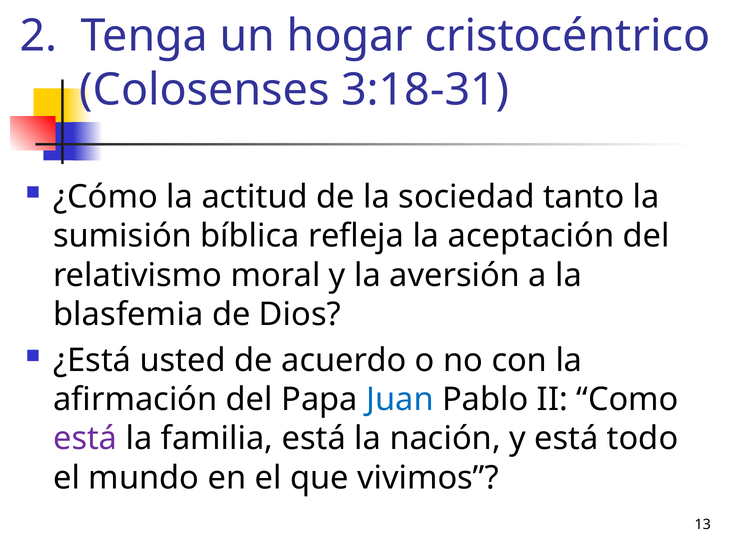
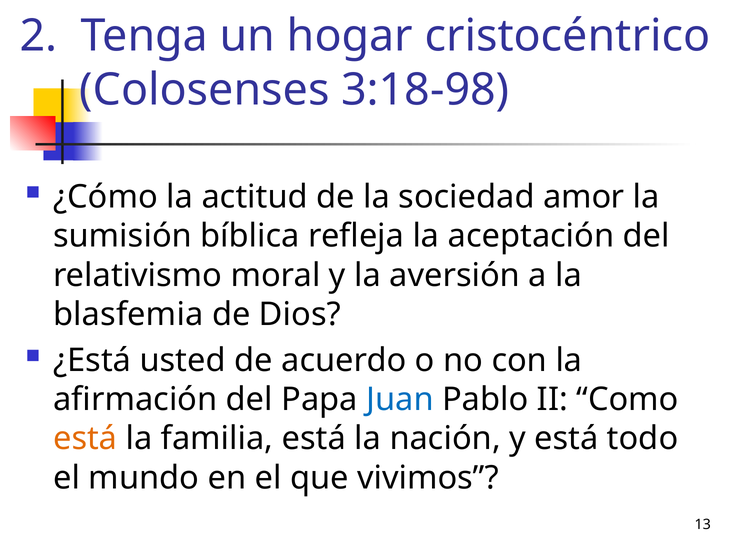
3:18-31: 3:18-31 -> 3:18-98
tanto: tanto -> amor
está at (85, 438) colour: purple -> orange
